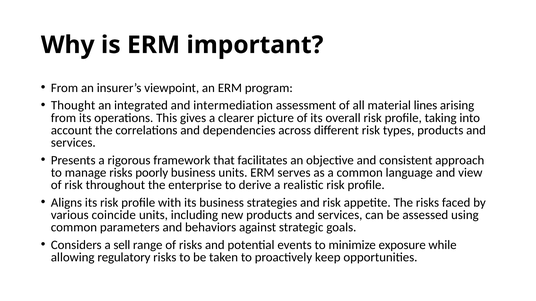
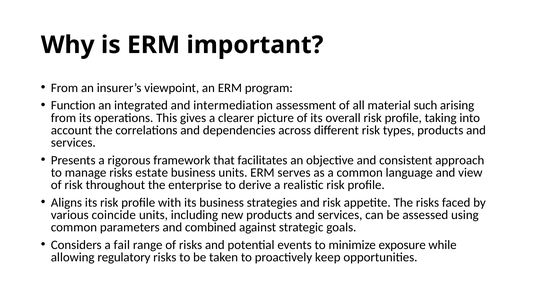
Thought: Thought -> Function
lines: lines -> such
poorly: poorly -> estate
behaviors: behaviors -> combined
sell: sell -> fail
